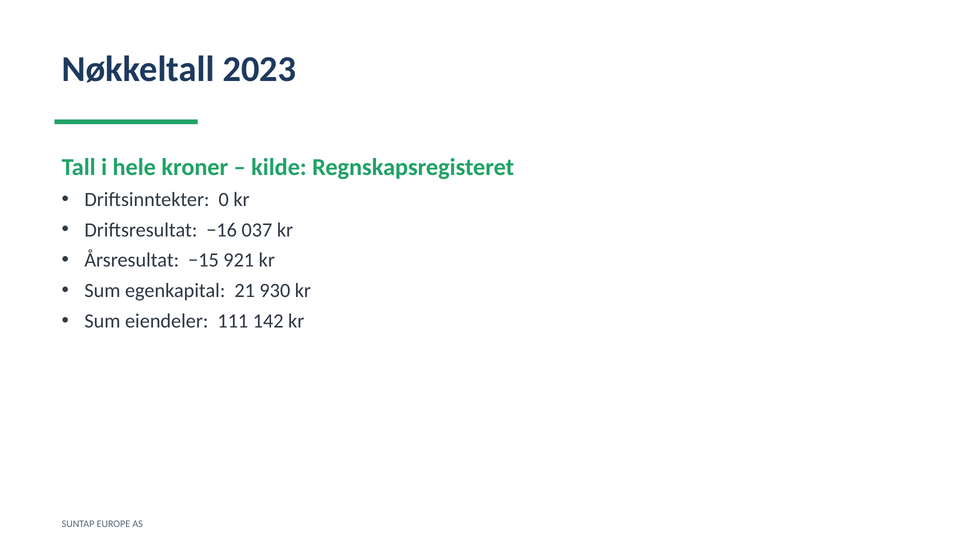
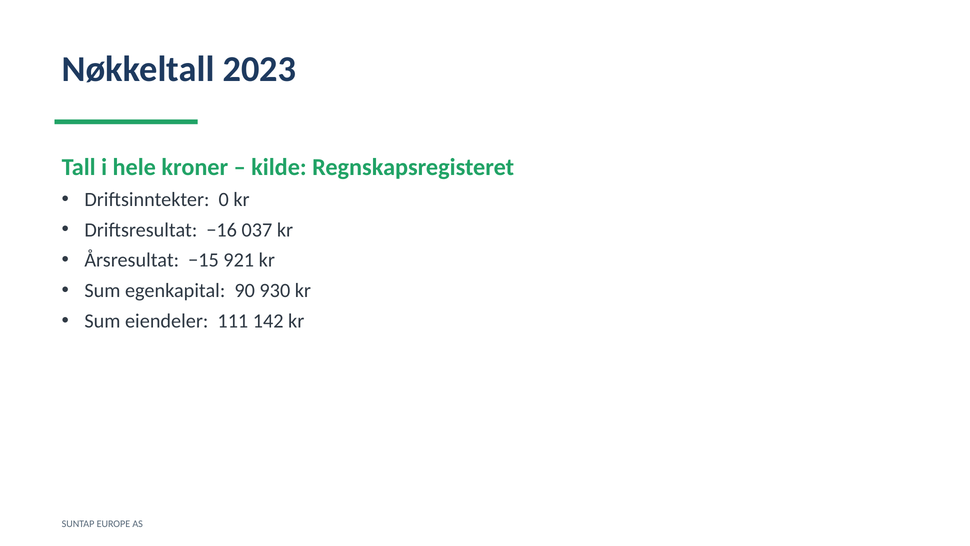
21: 21 -> 90
